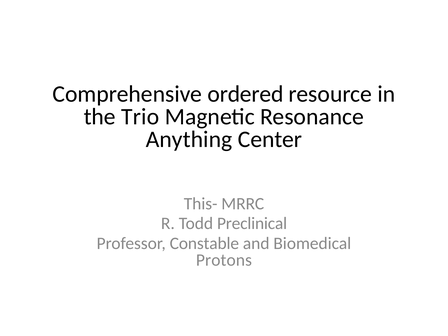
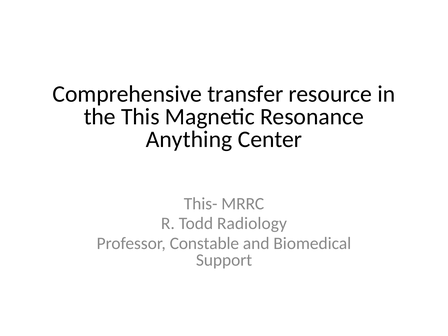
ordered: ordered -> transfer
Trio: Trio -> This
Preclinical: Preclinical -> Radiology
Protons: Protons -> Support
